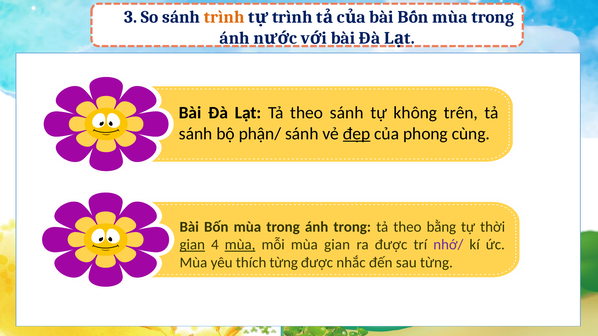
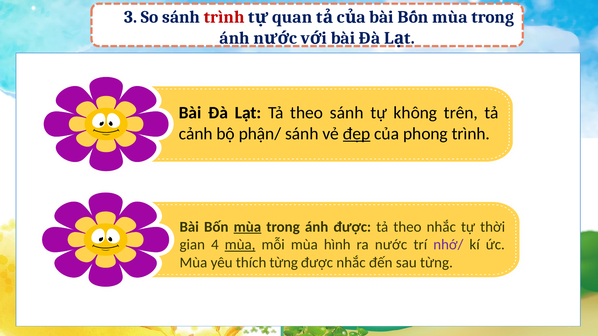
trình at (224, 17) colour: orange -> red
trình at (292, 17): trình -> quan
sánh at (196, 134): sánh -> cảnh
phong cùng: cùng -> trình
mùa at (247, 227) underline: none -> present
ánh trong: trong -> được
theo bằng: bằng -> nhắc
gian at (192, 245) underline: present -> none
mùa gian: gian -> hình
ra được: được -> nước
